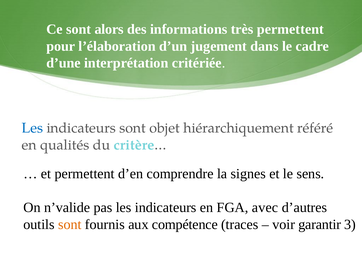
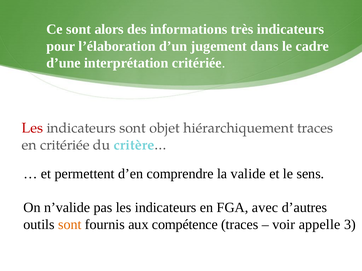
très permettent: permettent -> indicateurs
Les at (32, 128) colour: blue -> red
hiérarchiquement référé: référé -> traces
en qualités: qualités -> critériée
signes: signes -> valide
garantir: garantir -> appelle
